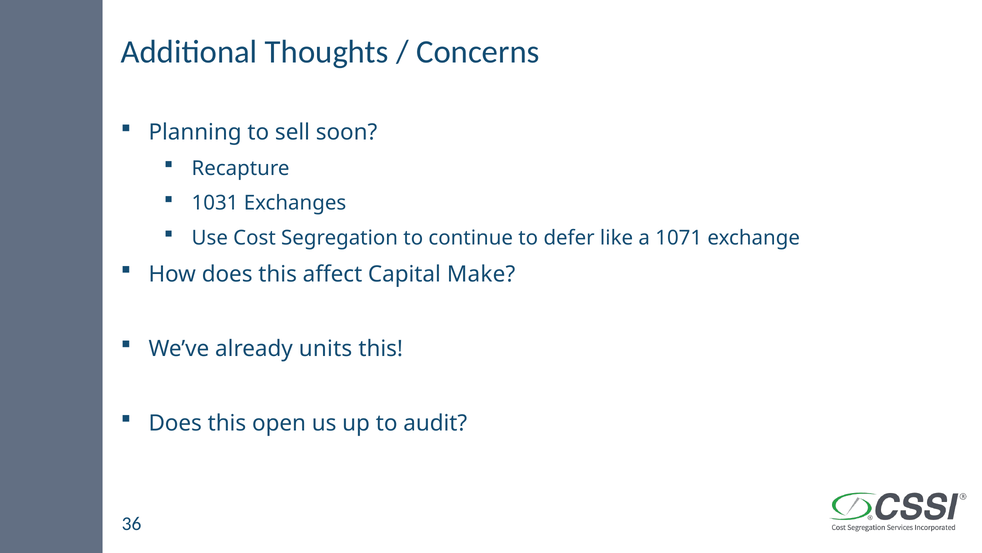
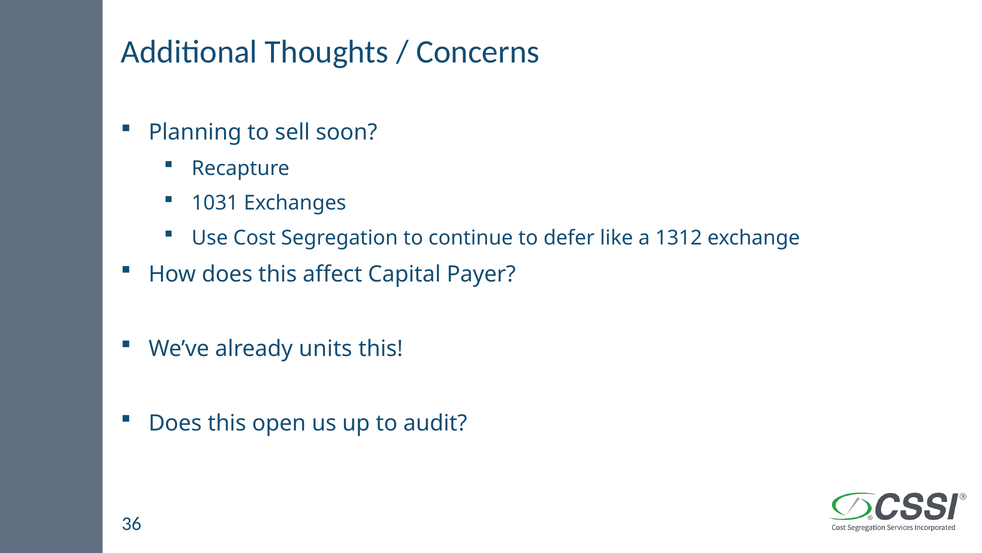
1071: 1071 -> 1312
Make: Make -> Payer
